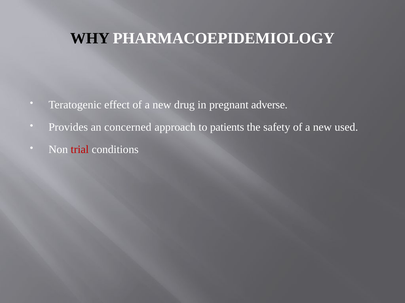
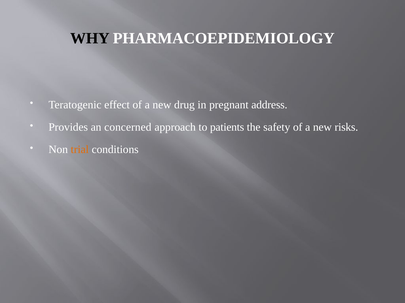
adverse: adverse -> address
used: used -> risks
trial colour: red -> orange
